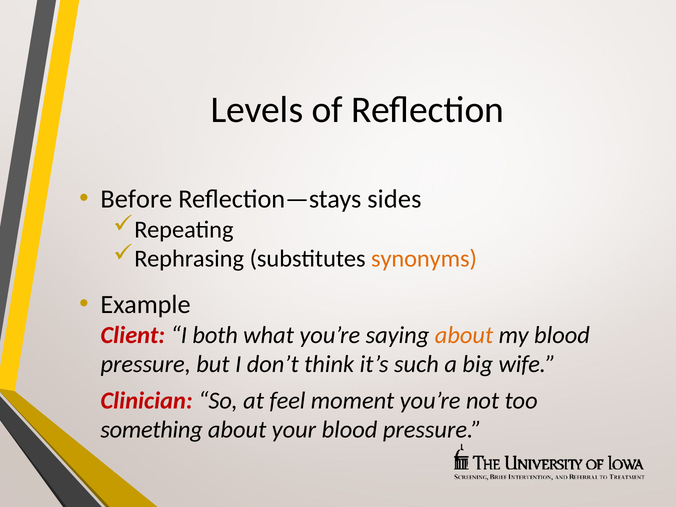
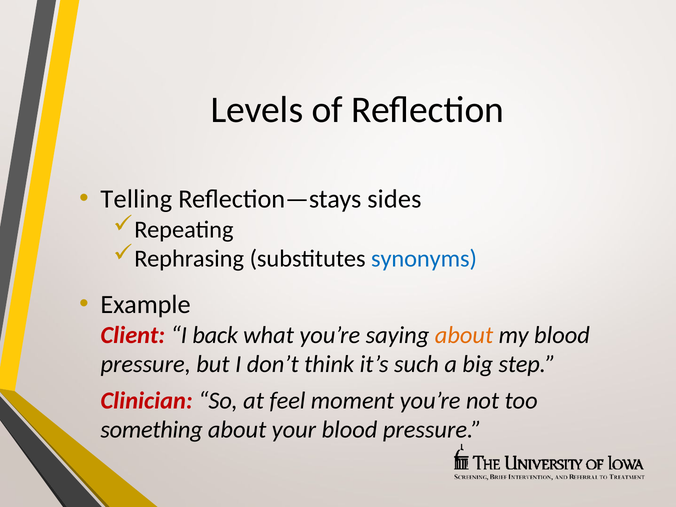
Before: Before -> Telling
synonyms colour: orange -> blue
both: both -> back
wife: wife -> step
